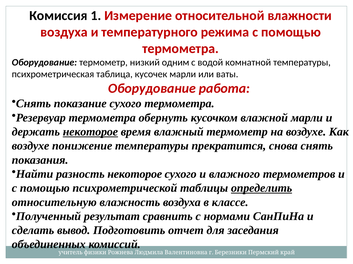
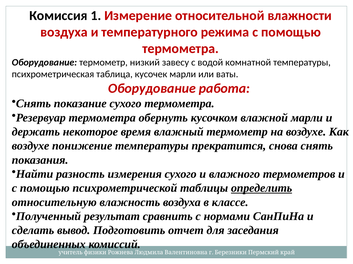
одним: одним -> завесу
некоторое at (90, 132) underline: present -> none
разность некоторое: некоторое -> измерения
